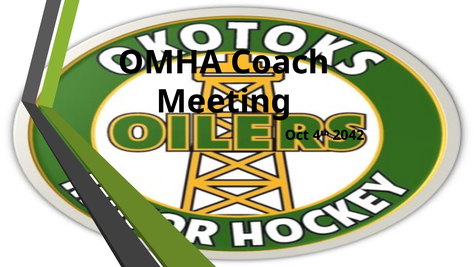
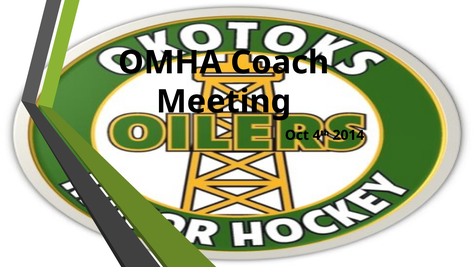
2042: 2042 -> 2014
